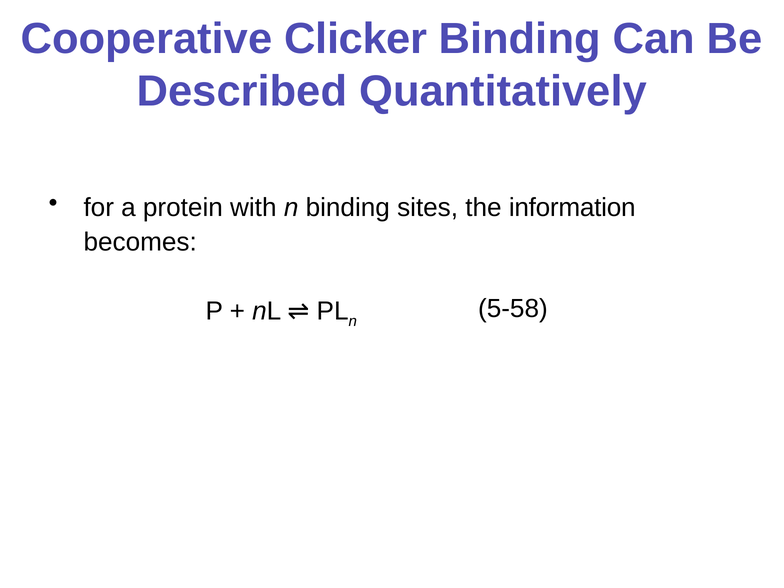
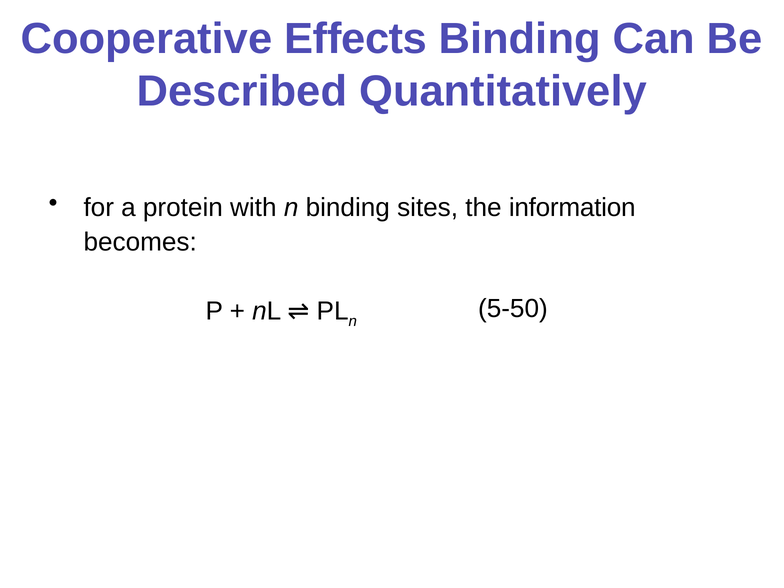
Clicker: Clicker -> Effects
5-58: 5-58 -> 5-50
